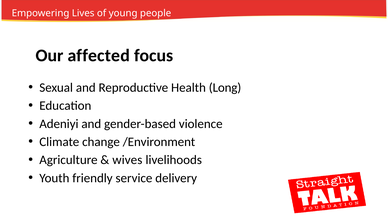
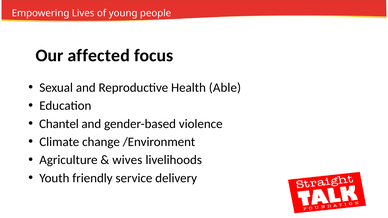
Long: Long -> Able
Adeniyi: Adeniyi -> Chantel
